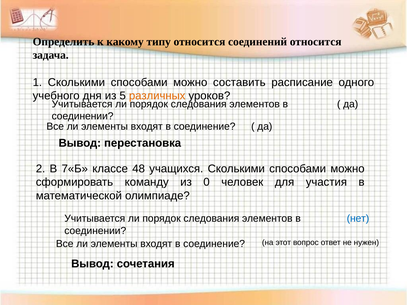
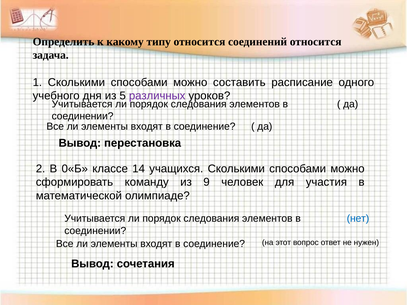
различных colour: orange -> purple
7«Б: 7«Б -> 0«Б
48: 48 -> 14
0: 0 -> 9
